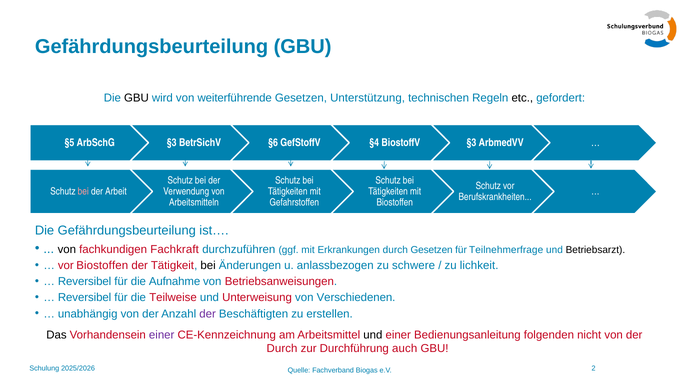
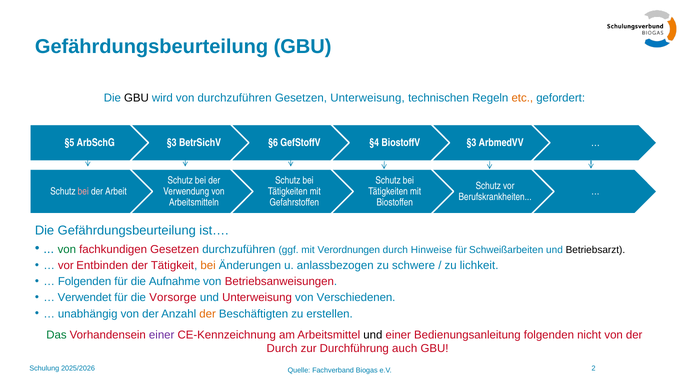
von weiterführende: weiterführende -> durchzuführen
Gesetzen Unterstützung: Unterstützung -> Unterweisung
etc colour: black -> orange
von at (67, 249) colour: black -> green
fachkundigen Fachkraft: Fachkraft -> Gesetzen
Erkrankungen: Erkrankungen -> Verordnungen
durch Gesetzen: Gesetzen -> Hinweise
Teilnehmerfrage: Teilnehmerfrage -> Schweißarbeiten
vor Biostoffen: Biostoffen -> Entbinden
bei at (208, 265) colour: black -> orange
Reversibel at (85, 281): Reversibel -> Folgenden
Reversibel at (85, 297): Reversibel -> Verwendet
Teilweise: Teilweise -> Vorsorge
der at (208, 313) colour: purple -> orange
Das colour: black -> green
